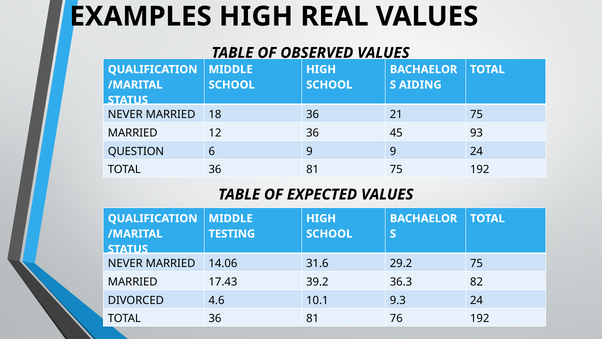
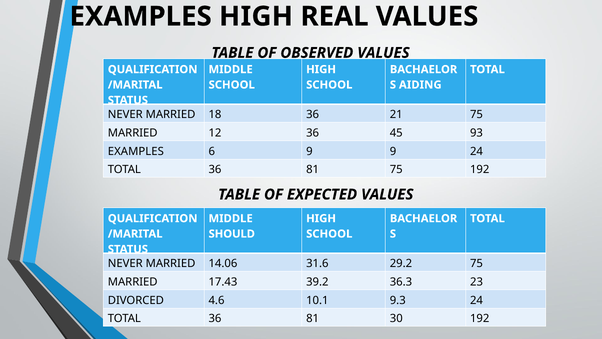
QUESTION at (136, 151): QUESTION -> EXAMPLES
TESTING: TESTING -> SHOULD
82: 82 -> 23
76: 76 -> 30
